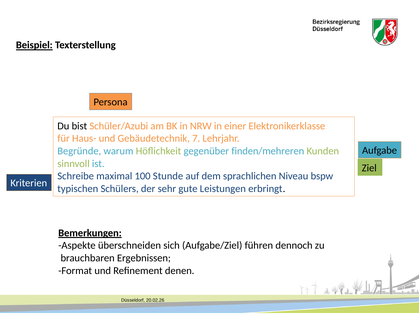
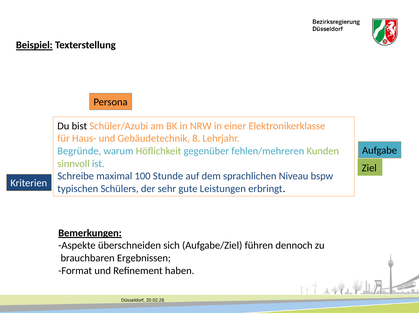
7: 7 -> 8
finden/mehreren: finden/mehreren -> fehlen/mehreren
denen: denen -> haben
